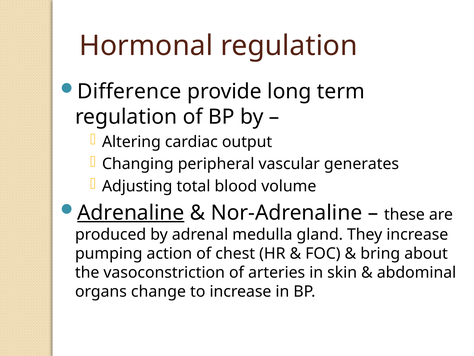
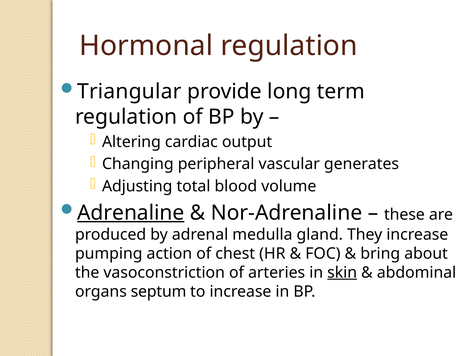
Difference: Difference -> Triangular
skin underline: none -> present
change: change -> septum
